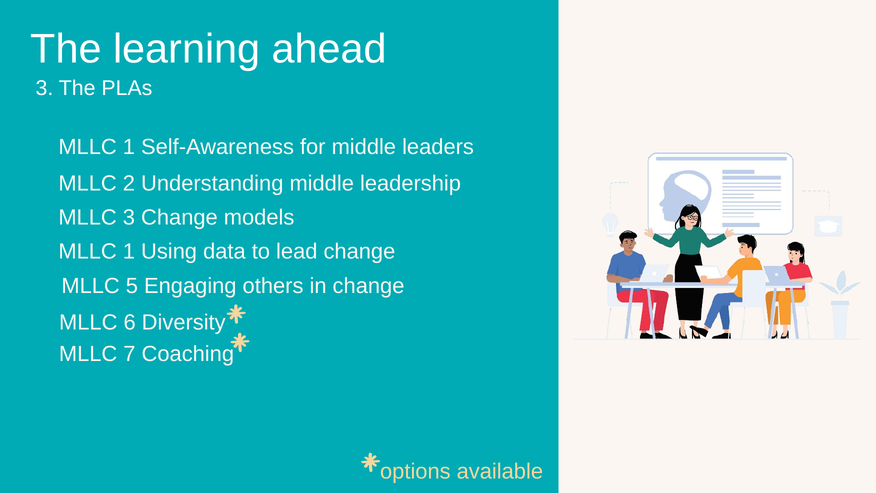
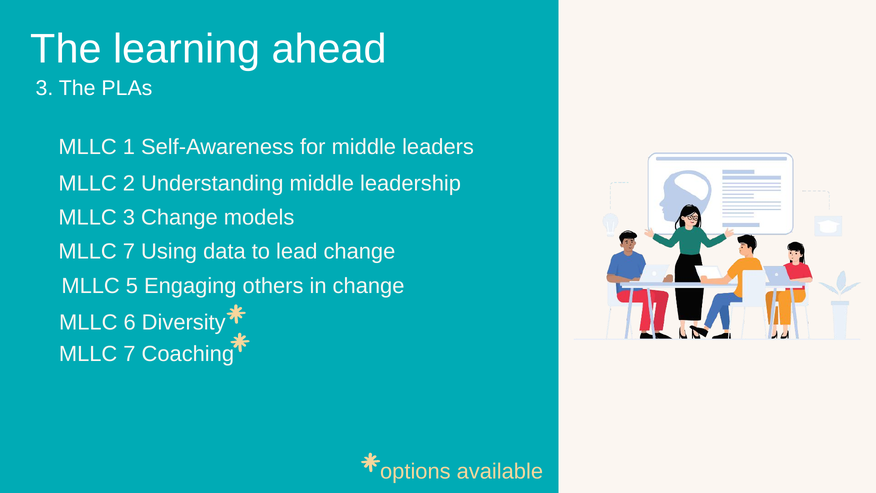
1 at (129, 252): 1 -> 7
